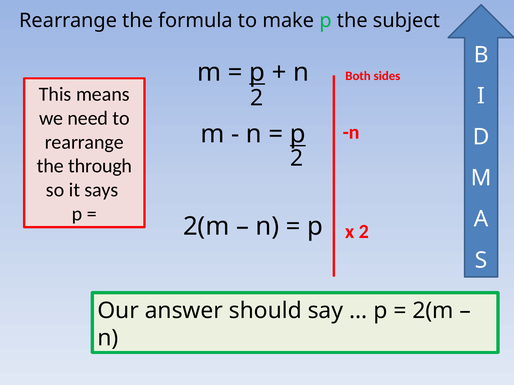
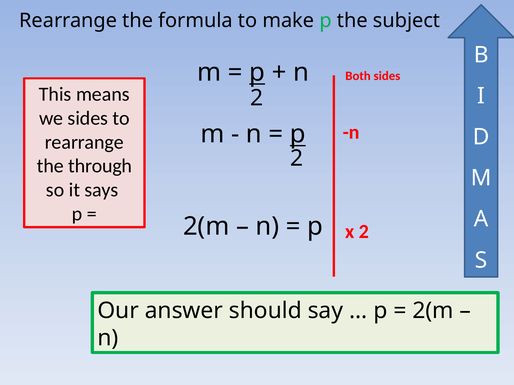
we need: need -> sides
